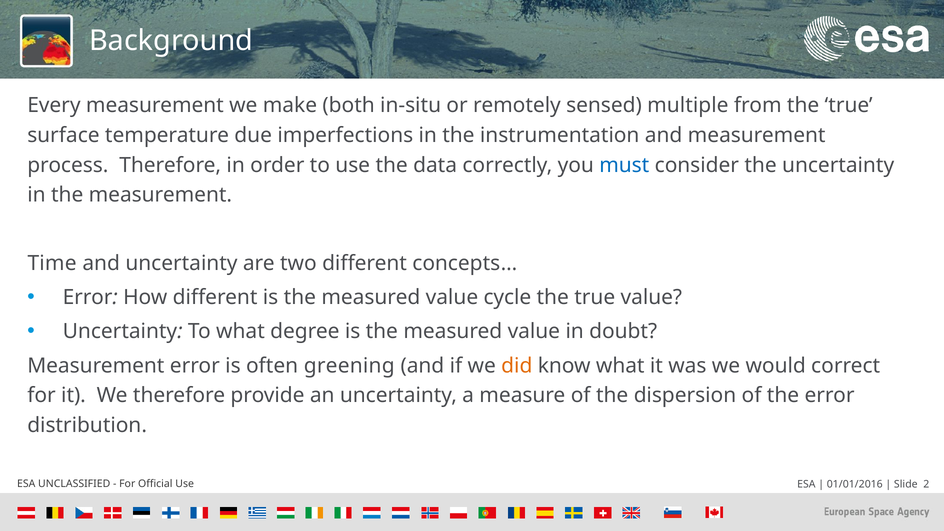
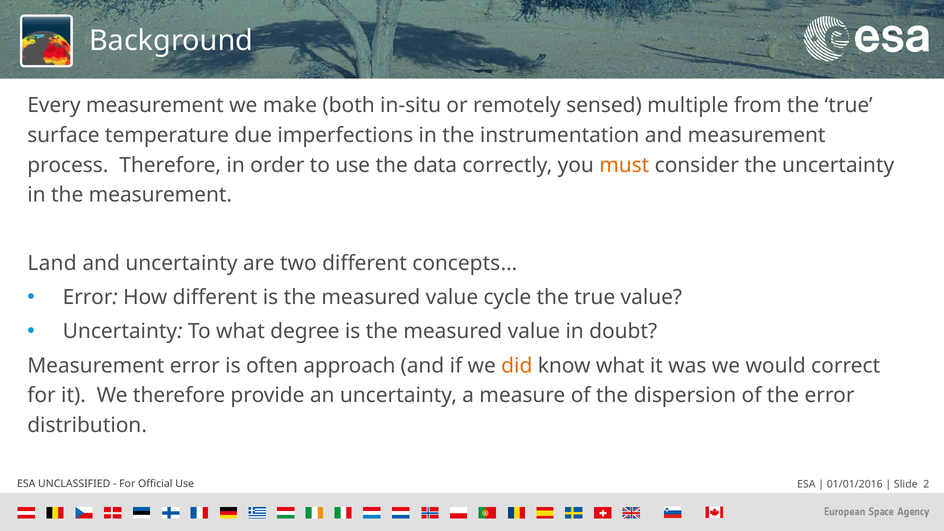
must colour: blue -> orange
Time: Time -> Land
greening: greening -> approach
